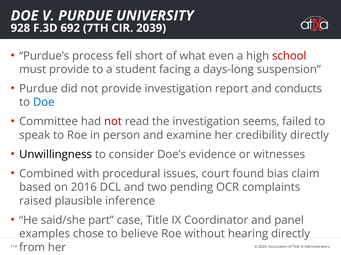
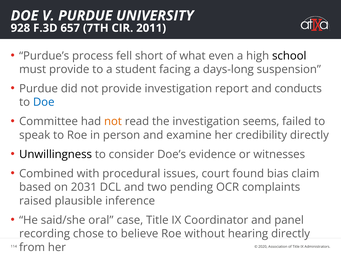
692: 692 -> 657
2039: 2039 -> 2011
school colour: red -> black
not at (113, 122) colour: red -> orange
2016: 2016 -> 2031
part: part -> oral
examples: examples -> recording
